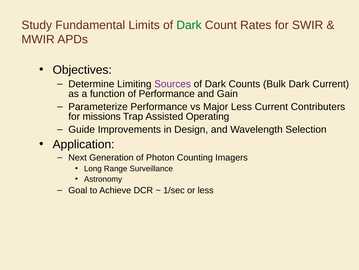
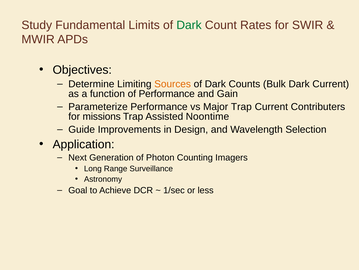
Sources colour: purple -> orange
Major Less: Less -> Trap
Operating: Operating -> Noontime
